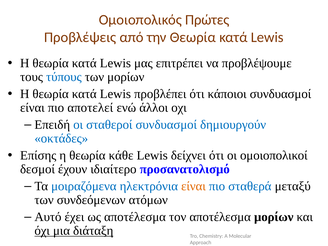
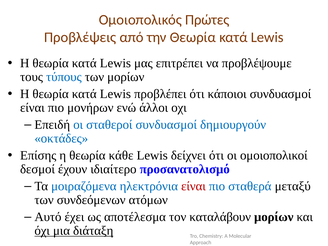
αποτελεί: αποτελεί -> μονήρων
είναι at (193, 186) colour: orange -> red
τον αποτέλεσμα: αποτέλεσμα -> καταλάβουν
